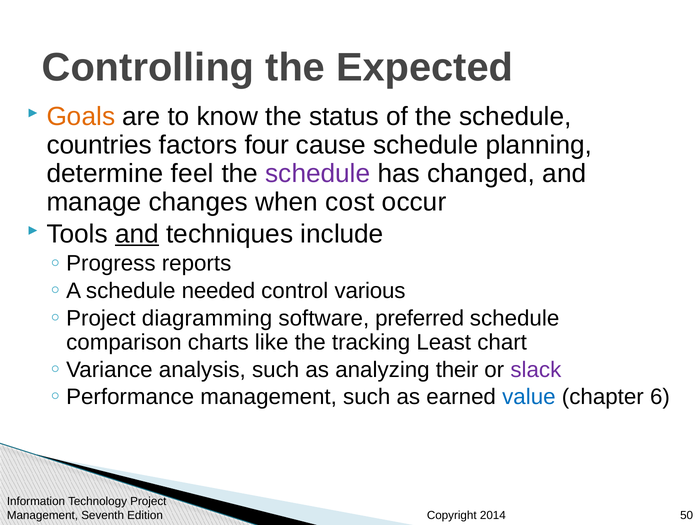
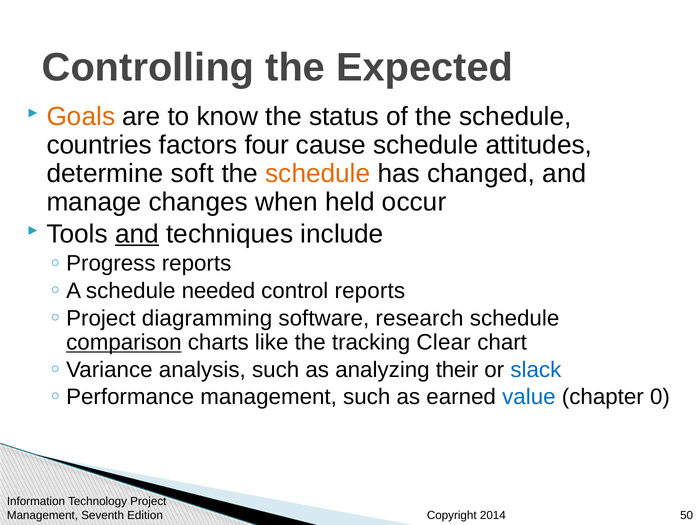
planning: planning -> attitudes
feel: feel -> soft
schedule at (318, 173) colour: purple -> orange
cost: cost -> held
control various: various -> reports
preferred: preferred -> research
comparison underline: none -> present
Least: Least -> Clear
slack colour: purple -> blue
6: 6 -> 0
